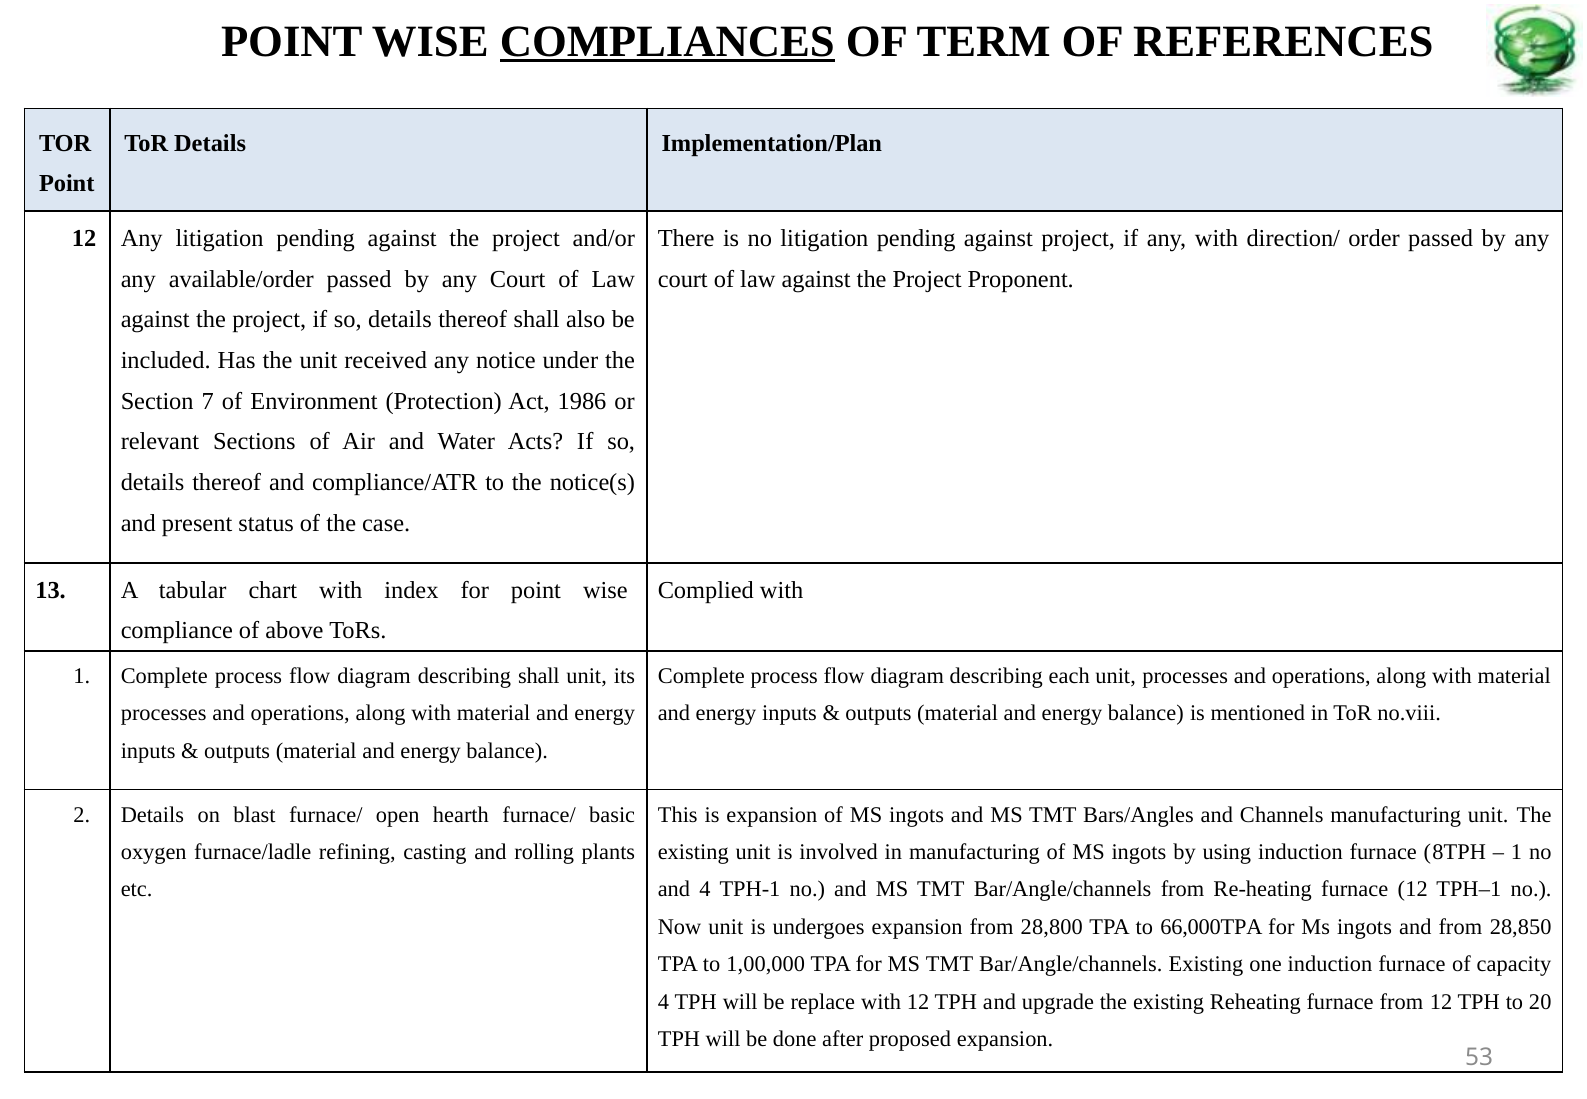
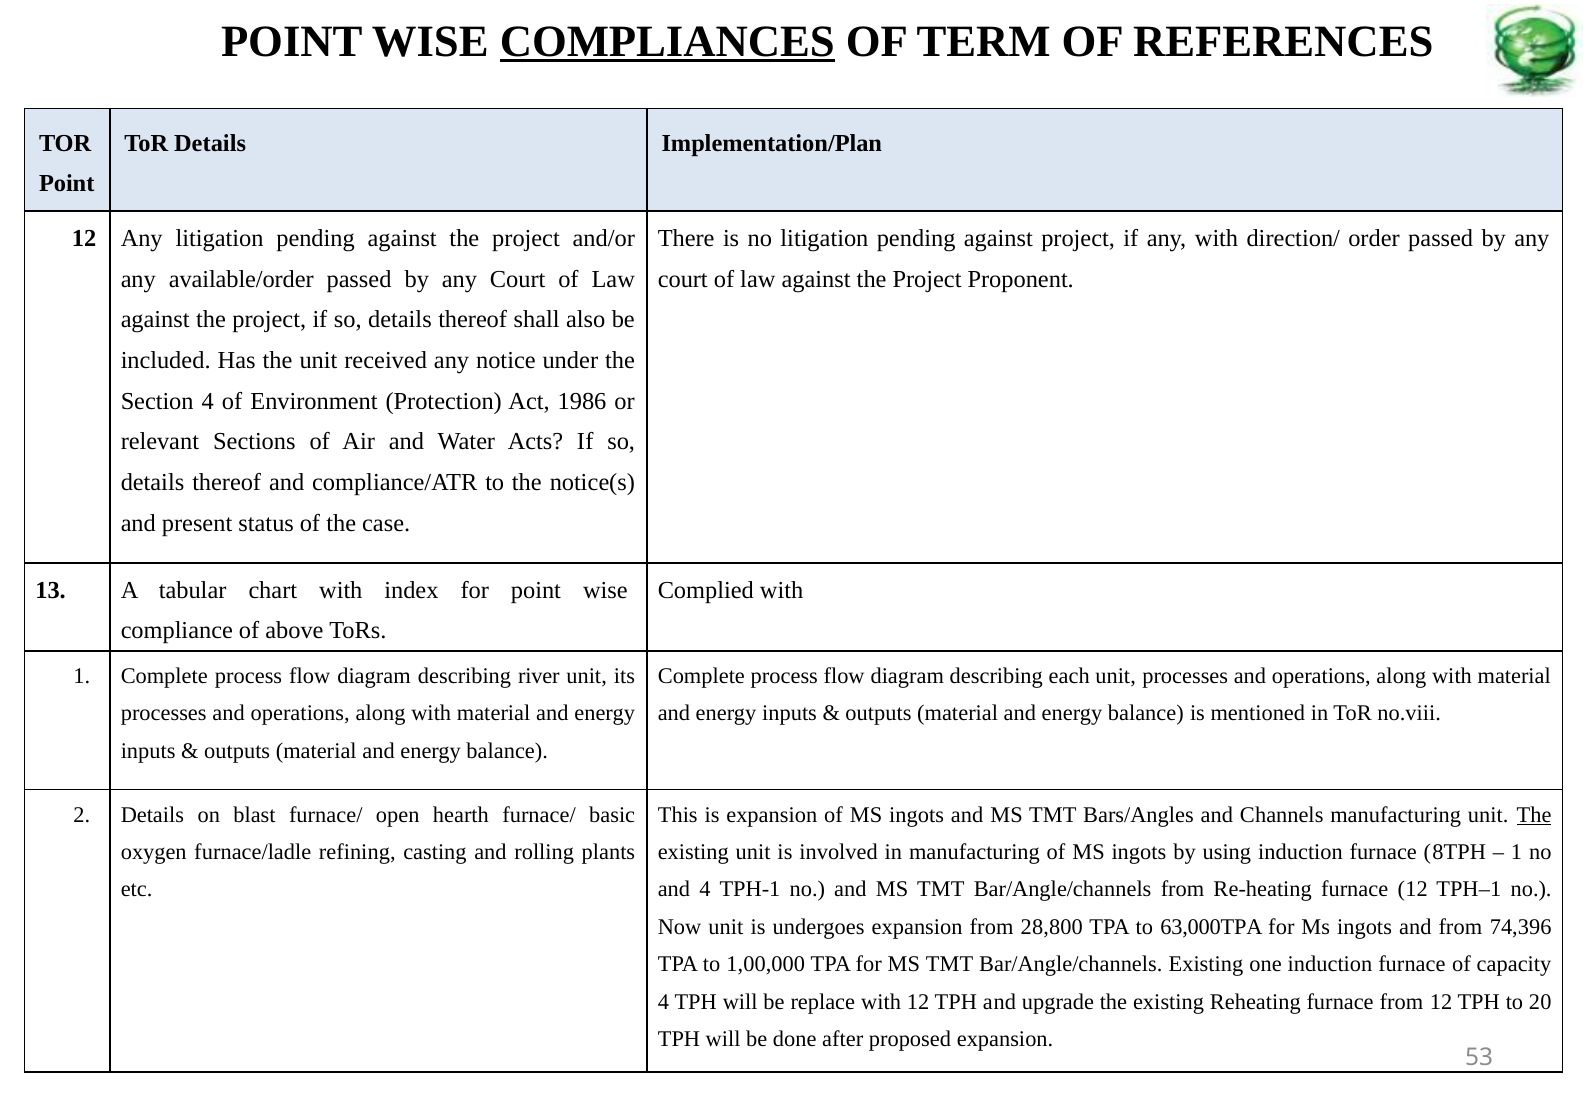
Section 7: 7 -> 4
describing shall: shall -> river
The at (1534, 814) underline: none -> present
66,000TPA: 66,000TPA -> 63,000TPA
28,850: 28,850 -> 74,396
